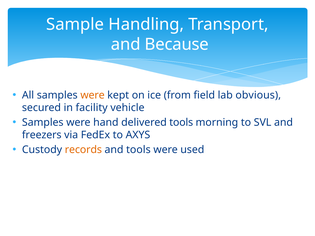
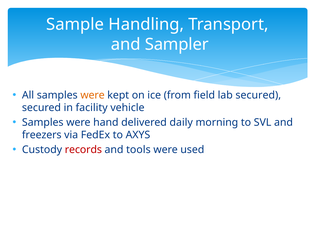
Because: Because -> Sampler
lab obvious: obvious -> secured
delivered tools: tools -> daily
records colour: orange -> red
